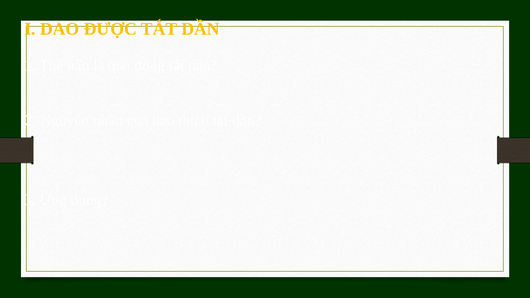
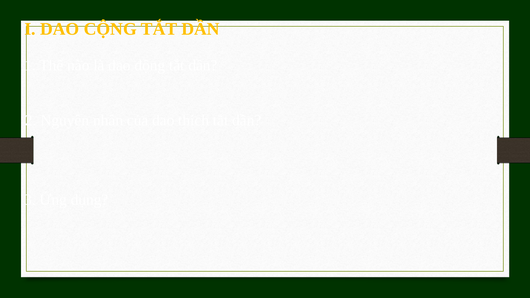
ĐƯỢC: ĐƯỢC -> CỘNG
